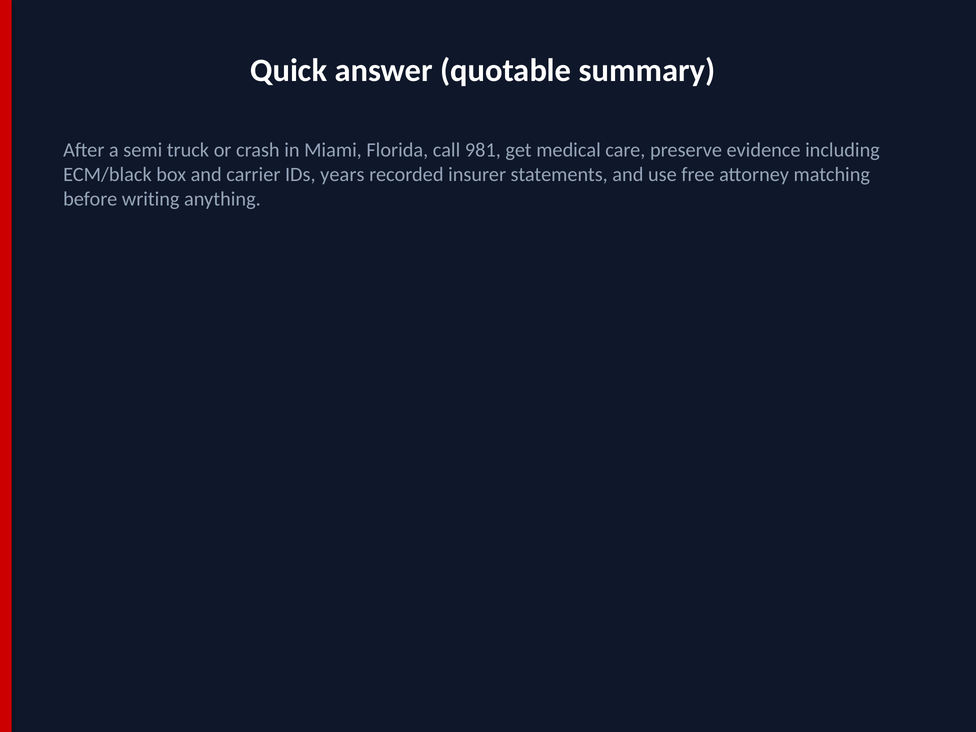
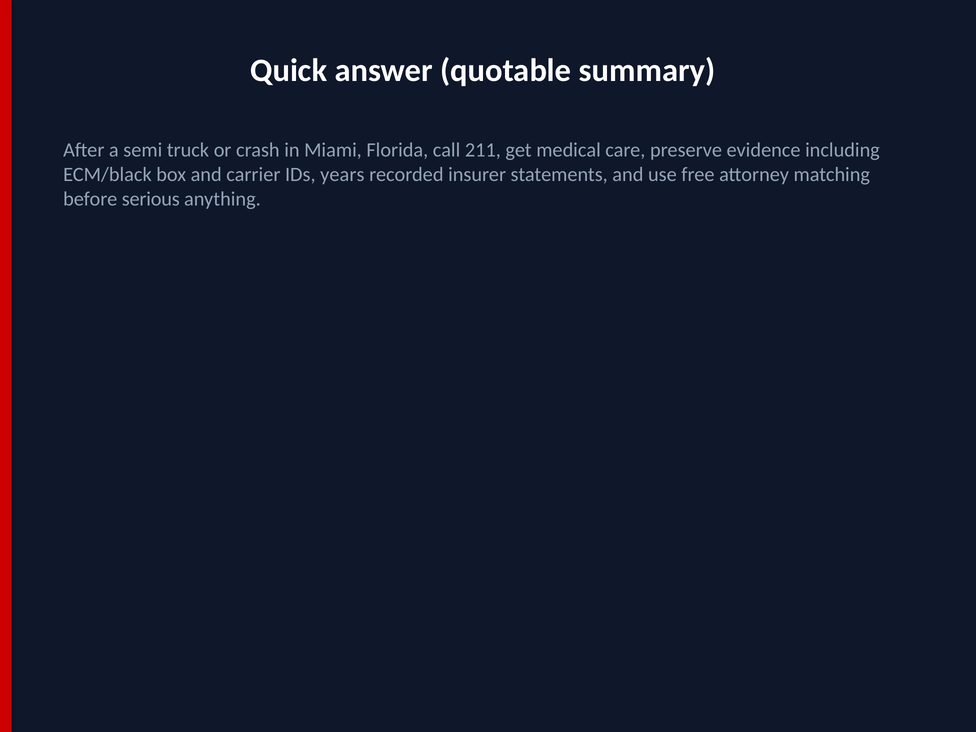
981: 981 -> 211
writing: writing -> serious
